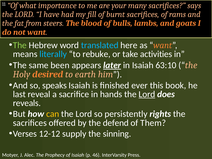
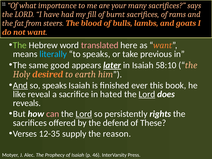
translated colour: light blue -> pink
to rebuke: rebuke -> speaks
activities: activities -> previous
been: been -> good
63:10: 63:10 -> 58:10
And at (20, 85) underline: none -> present
last: last -> like
hands: hands -> hated
can colour: yellow -> pink
Lord at (84, 114) underline: none -> present
Them: Them -> These
12-12: 12-12 -> 12-35
sinning: sinning -> reason
